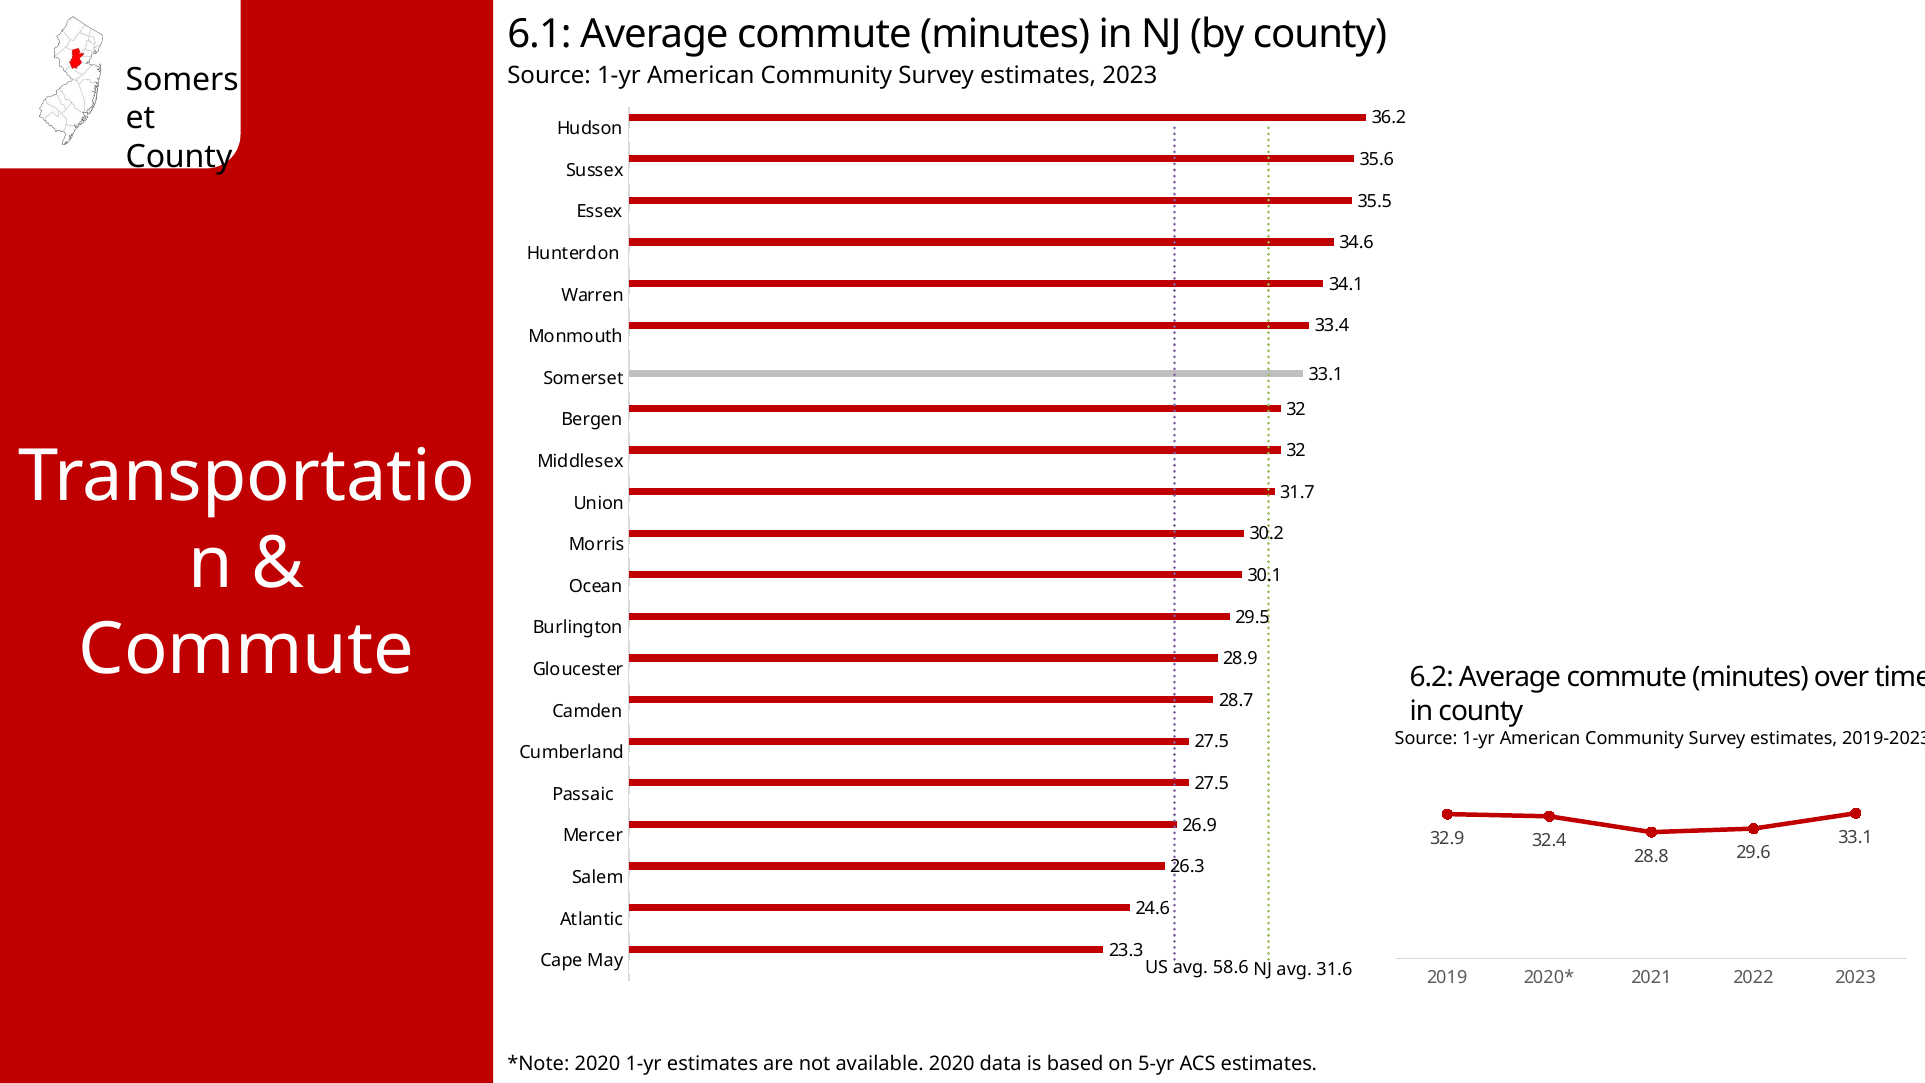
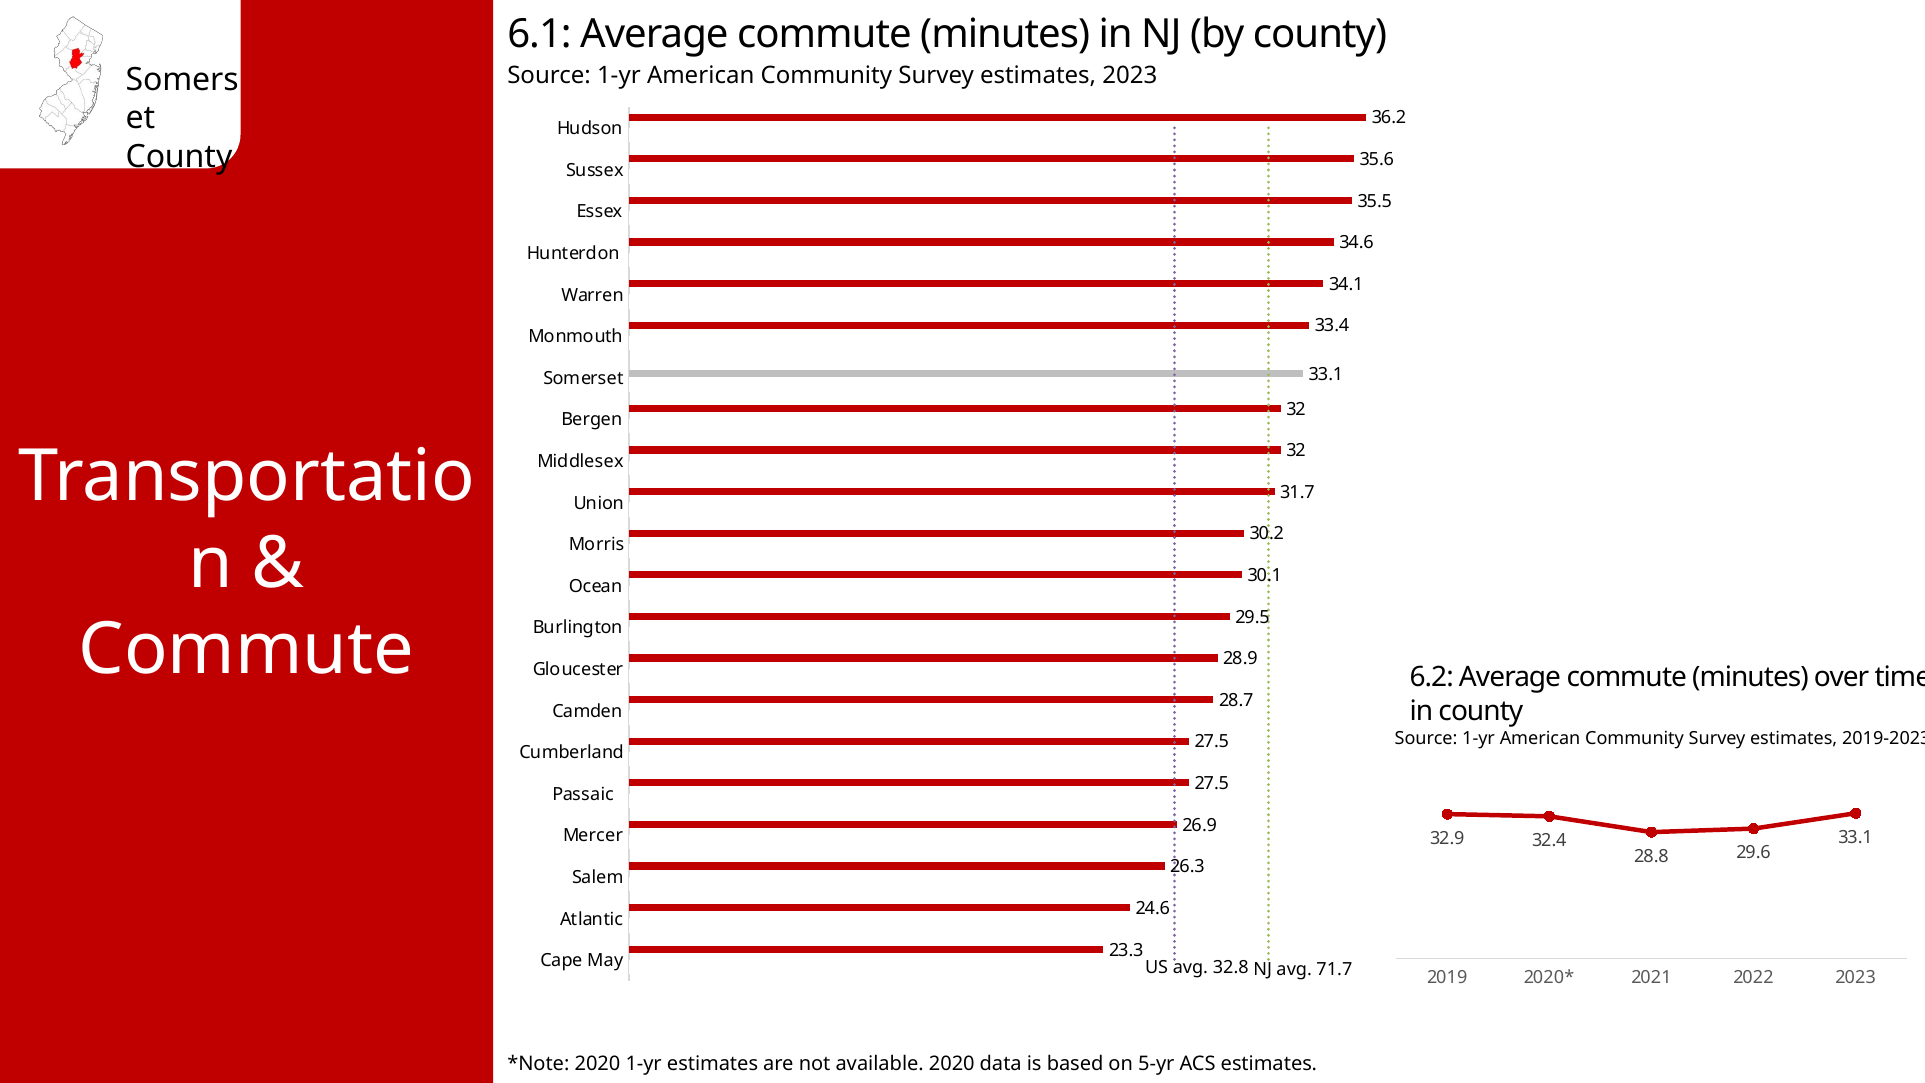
58.6: 58.6 -> 32.8
31.6: 31.6 -> 71.7
